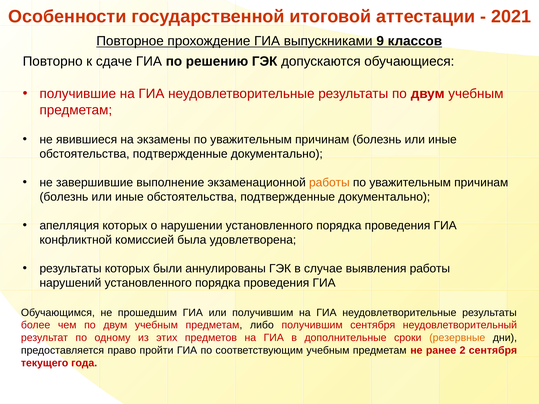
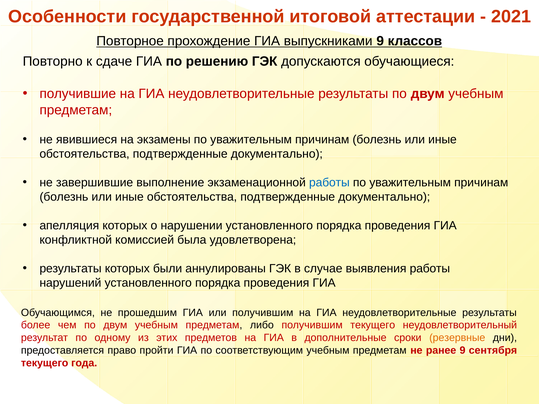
работы at (329, 183) colour: orange -> blue
получившим сентября: сентября -> текущего
ранее 2: 2 -> 9
